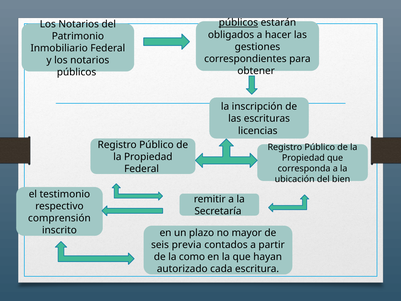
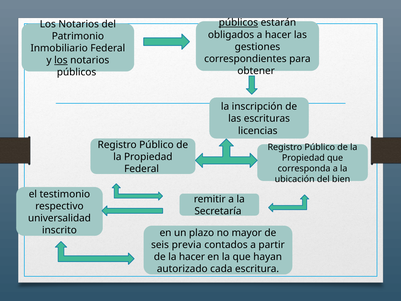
los at (61, 60) underline: none -> present
comprensión: comprensión -> universalidad
la como: como -> hacer
